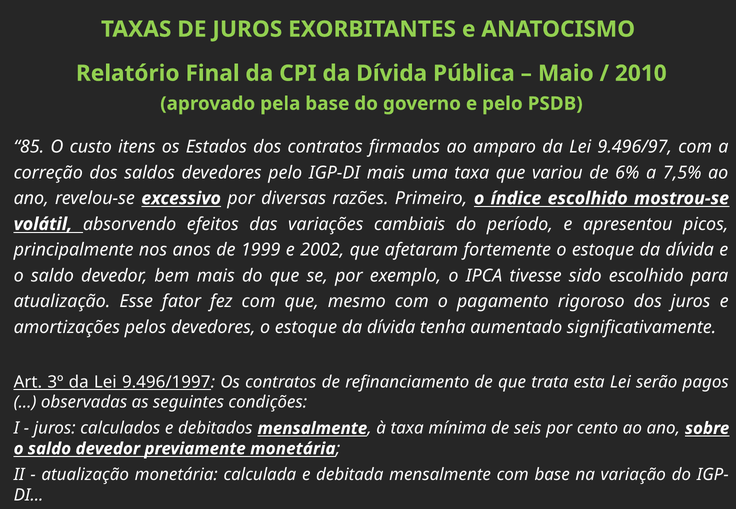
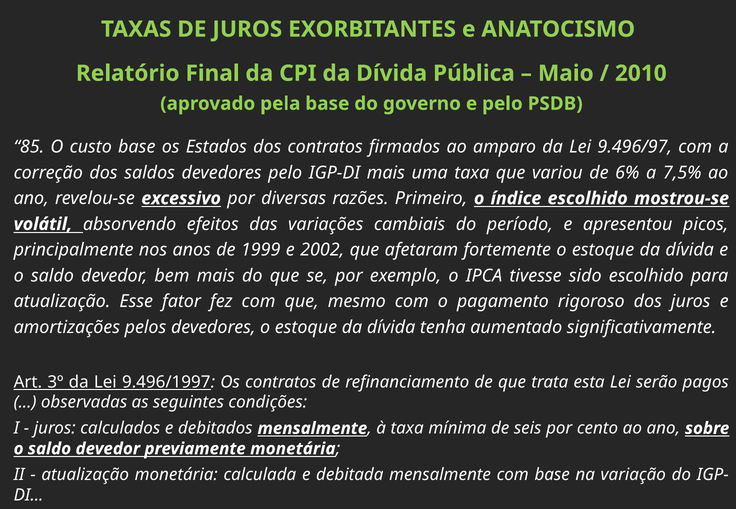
custo itens: itens -> base
